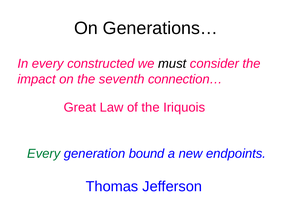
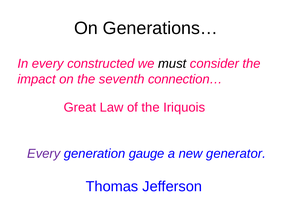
Every at (44, 154) colour: green -> purple
bound: bound -> gauge
endpoints: endpoints -> generator
